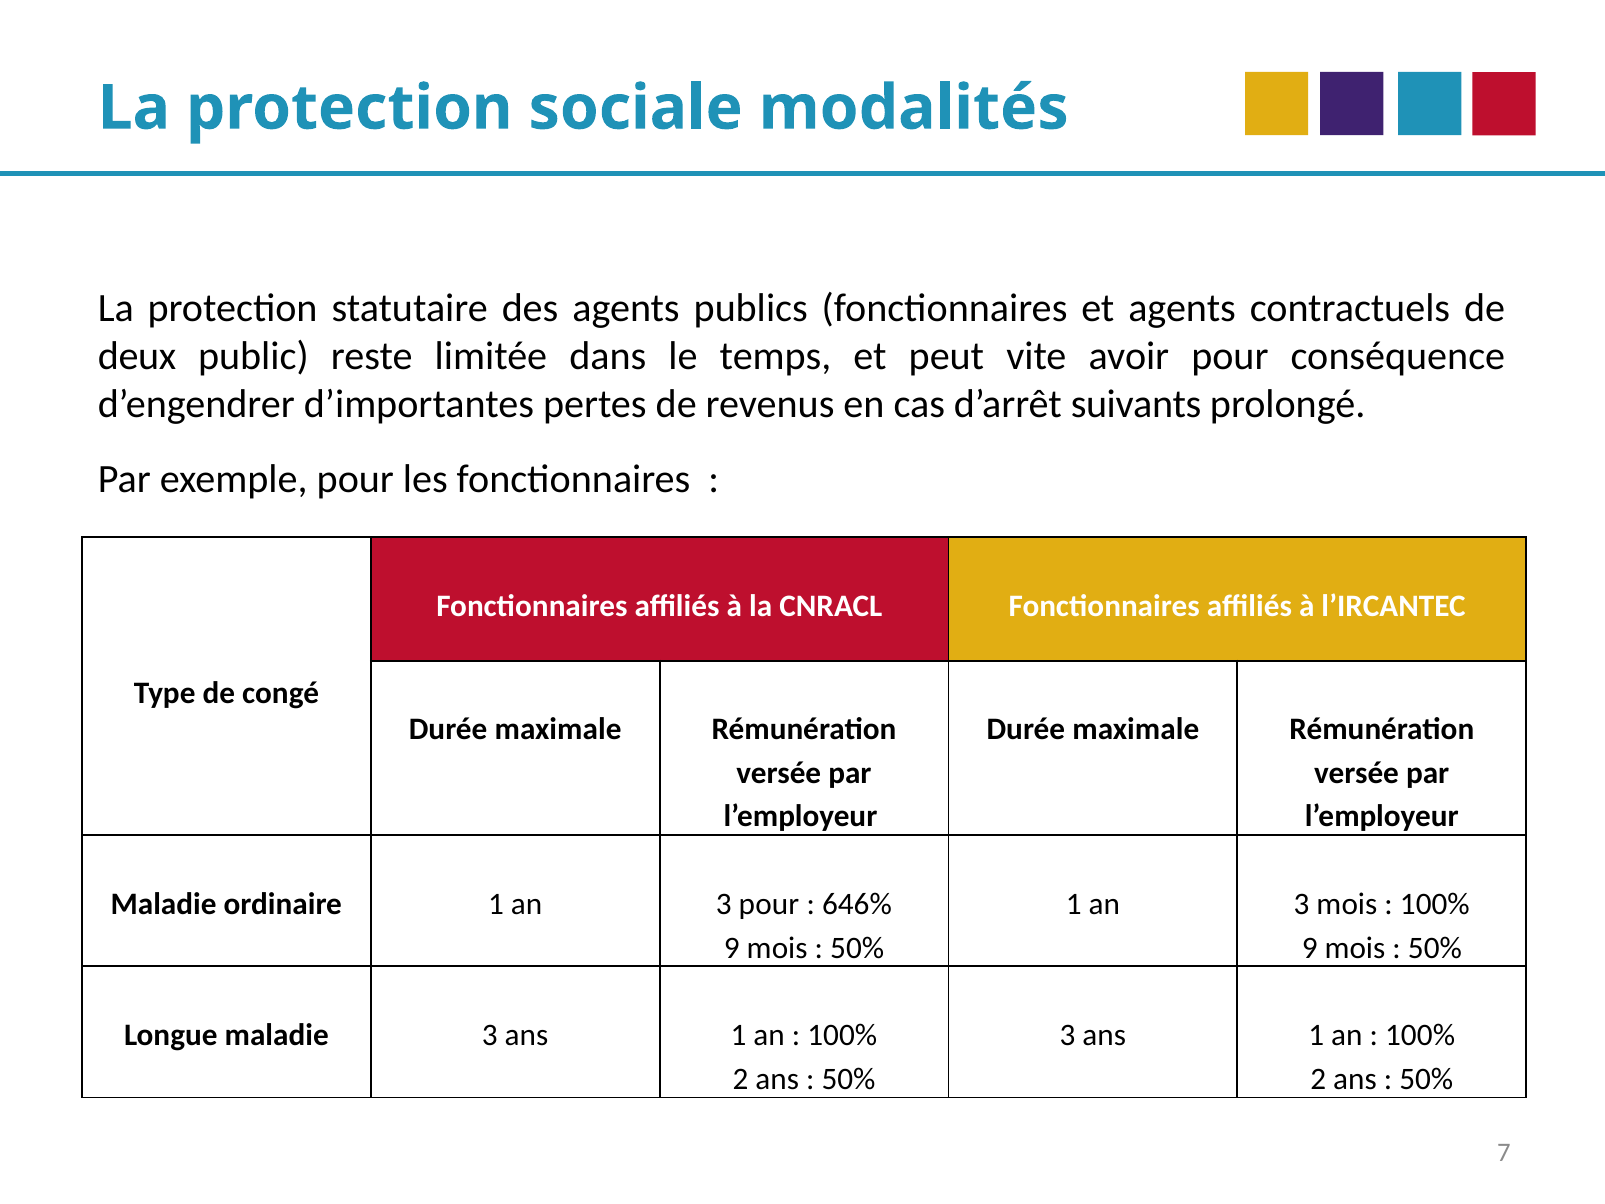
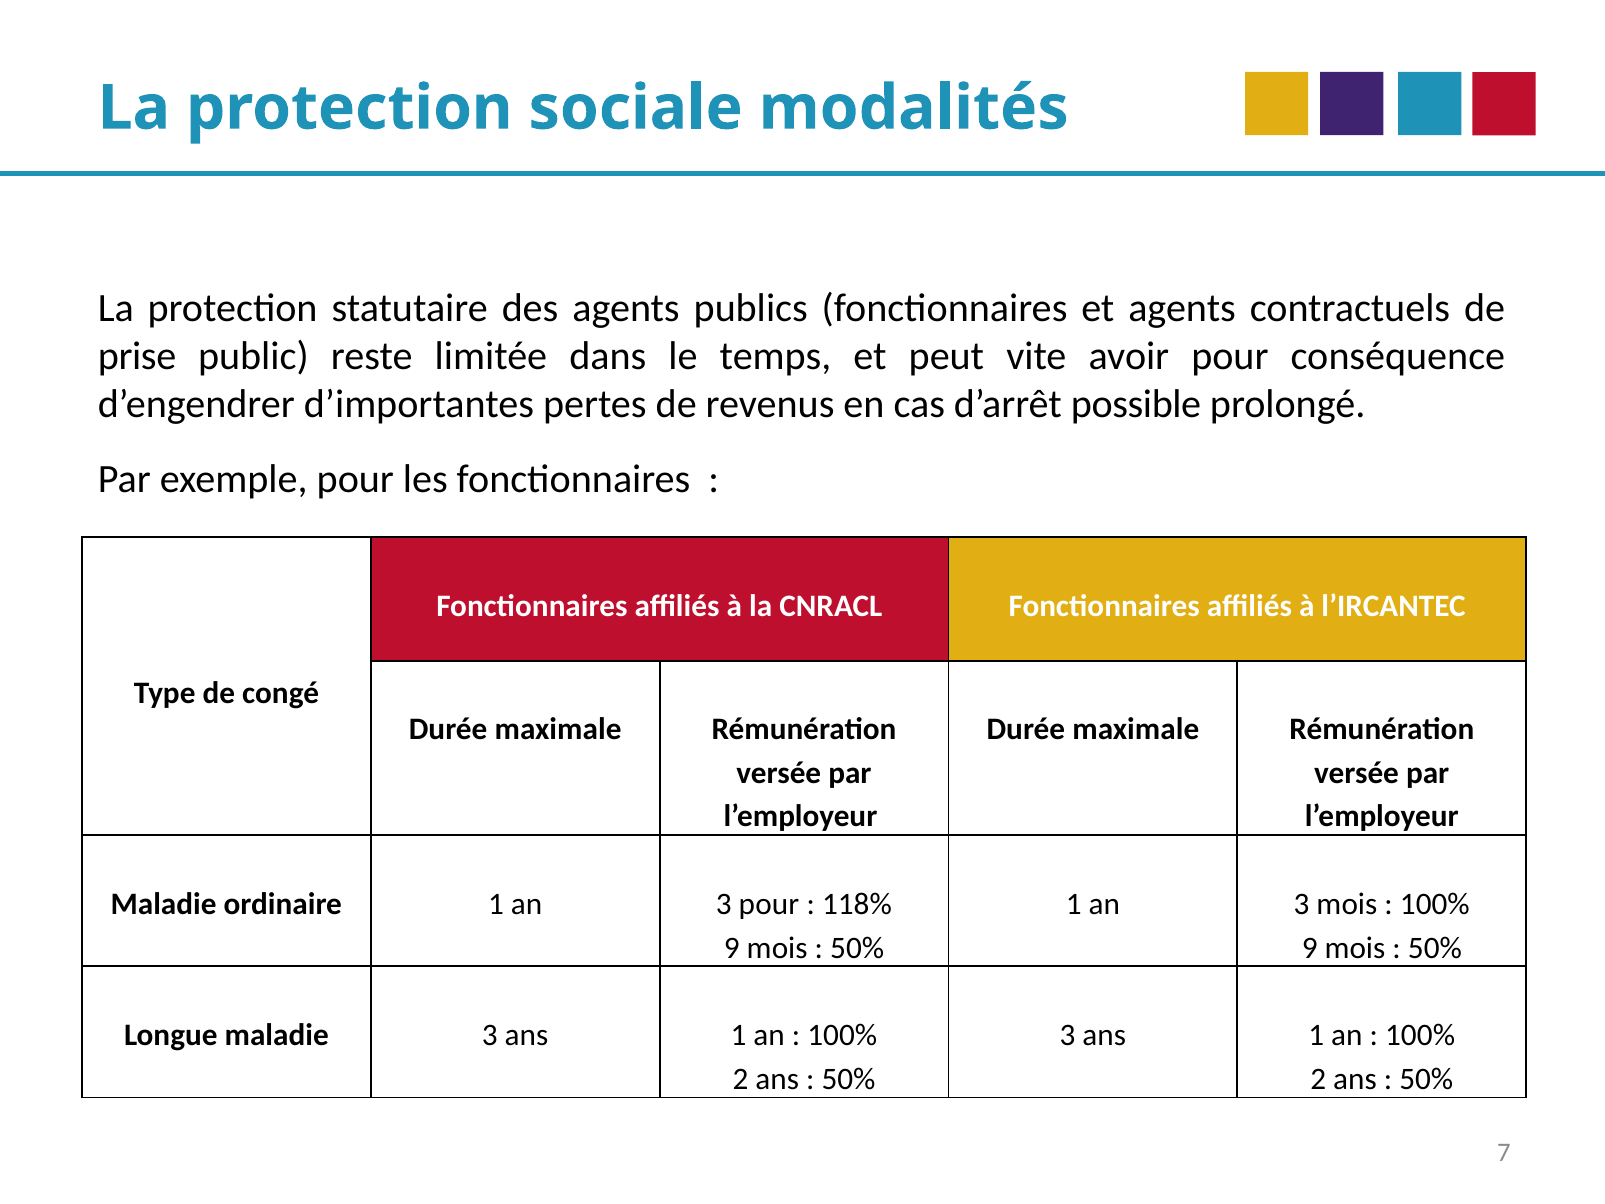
deux: deux -> prise
suivants: suivants -> possible
646%: 646% -> 118%
